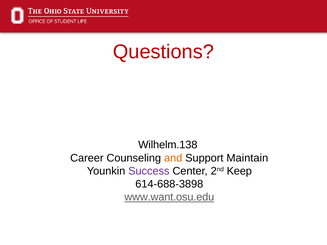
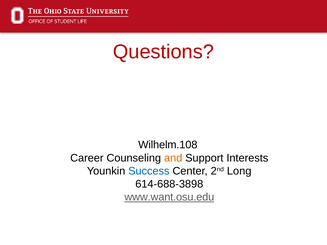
Wilhelm.138: Wilhelm.138 -> Wilhelm.108
Maintain: Maintain -> Interests
Success colour: purple -> blue
Keep: Keep -> Long
